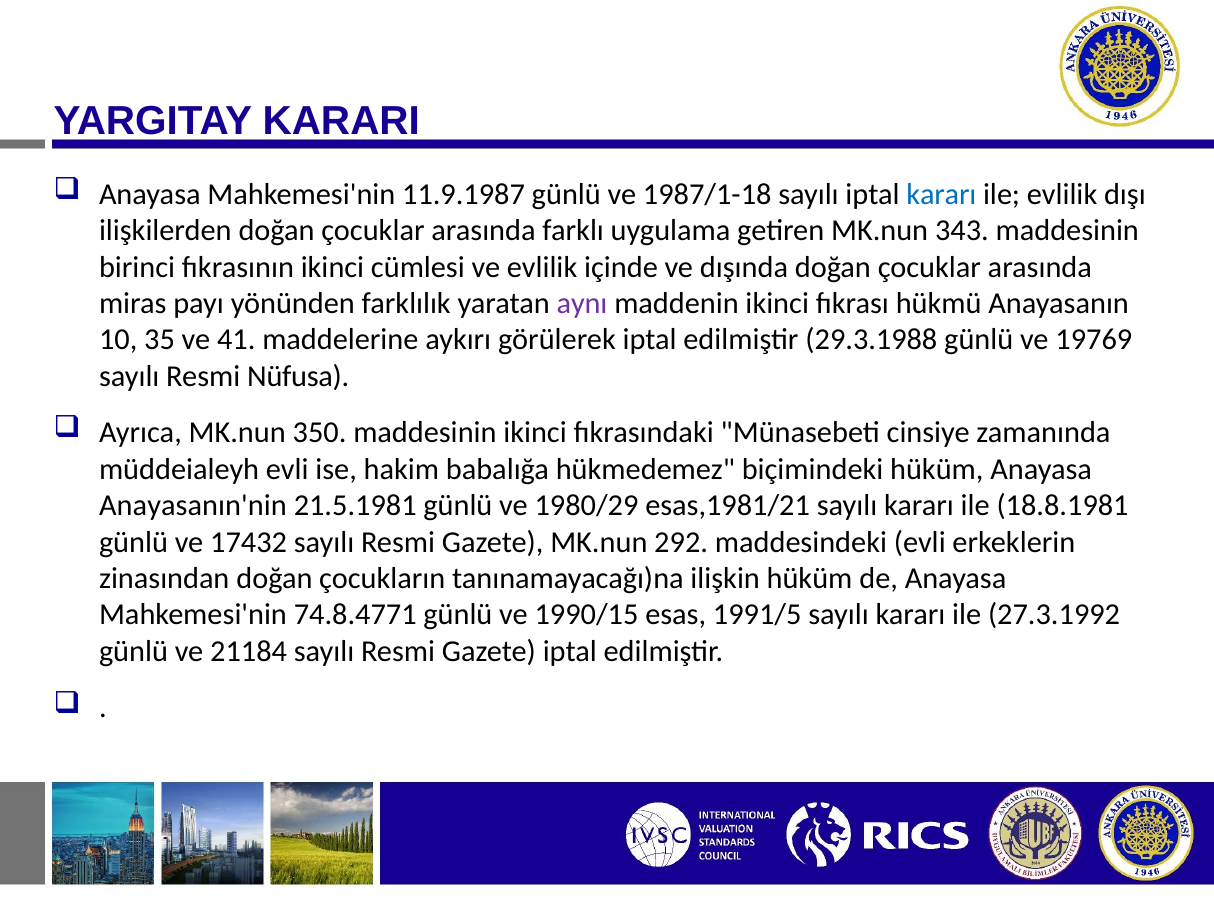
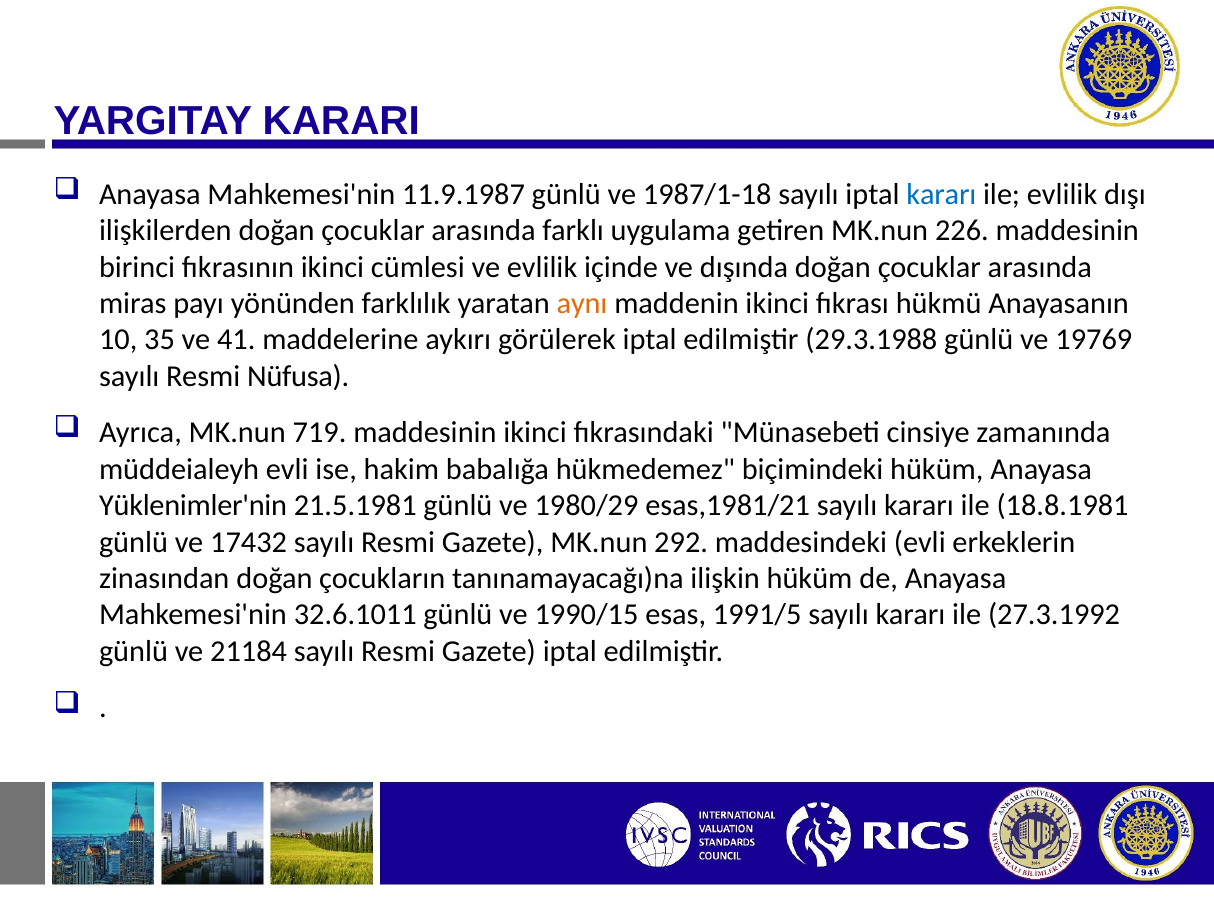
343: 343 -> 226
aynı colour: purple -> orange
350: 350 -> 719
Anayasanın'nin: Anayasanın'nin -> Yüklenimler'nin
74.8.4771: 74.8.4771 -> 32.6.1011
